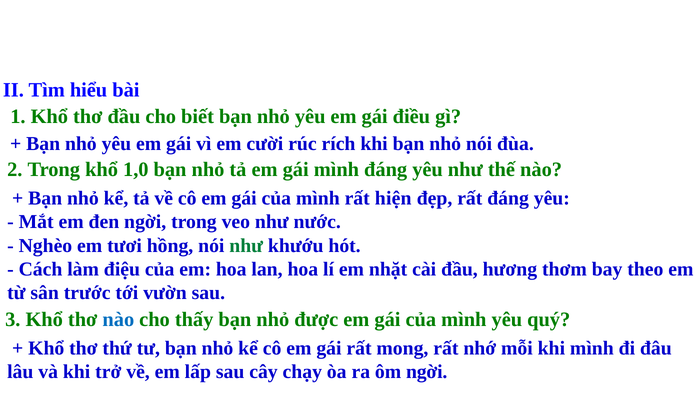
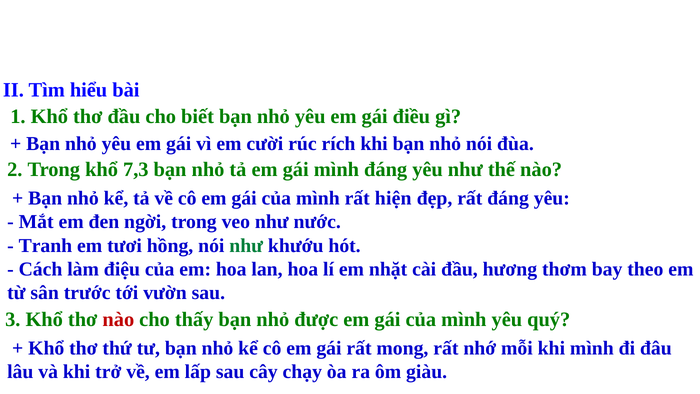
1,0: 1,0 -> 7,3
Nghèo: Nghèo -> Tranh
nào at (118, 320) colour: blue -> red
ôm ngời: ngời -> giàu
